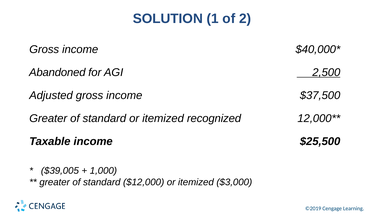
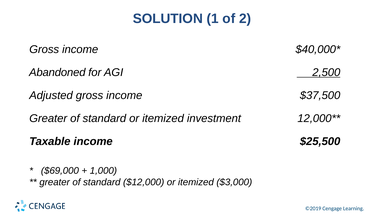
recognized: recognized -> investment
$39,005: $39,005 -> $69,000
